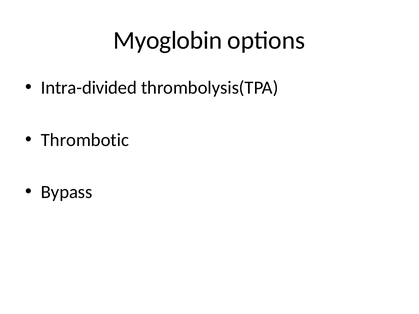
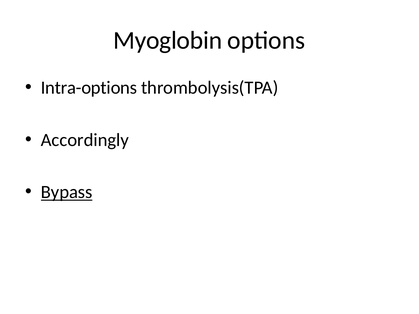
Intra-divided: Intra-divided -> Intra-options
Thrombotic: Thrombotic -> Accordingly
Bypass underline: none -> present
